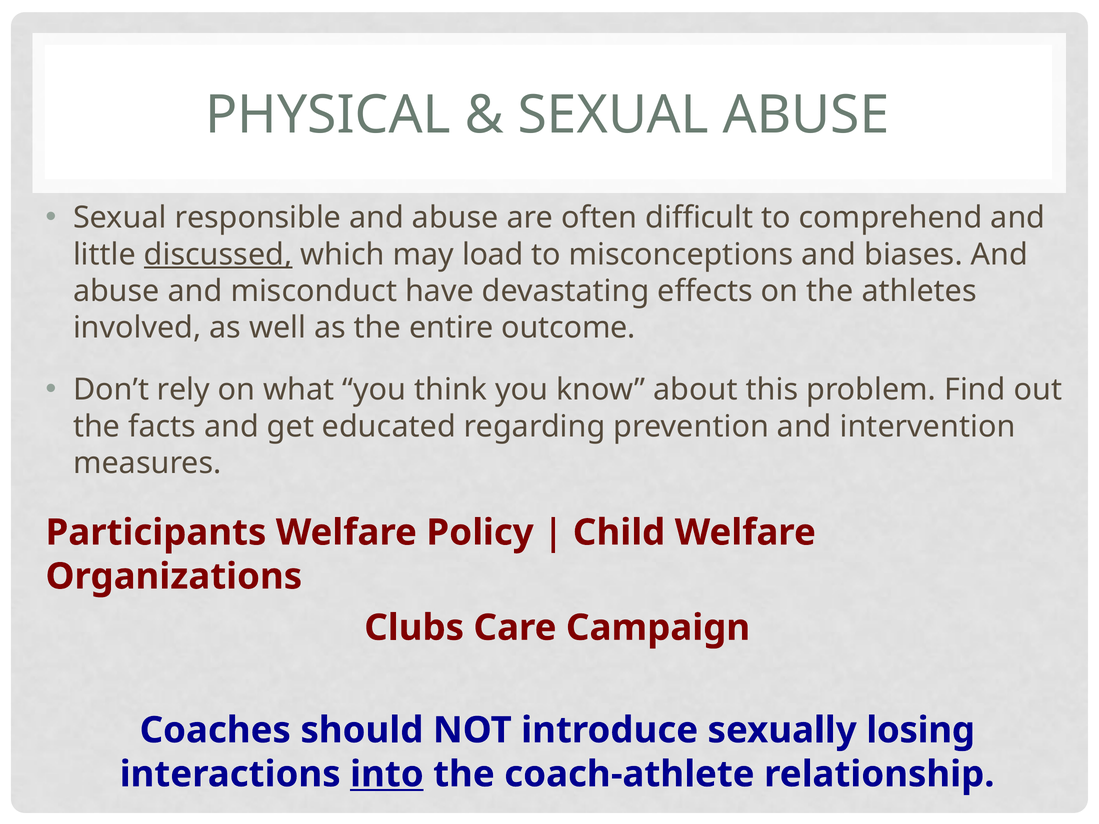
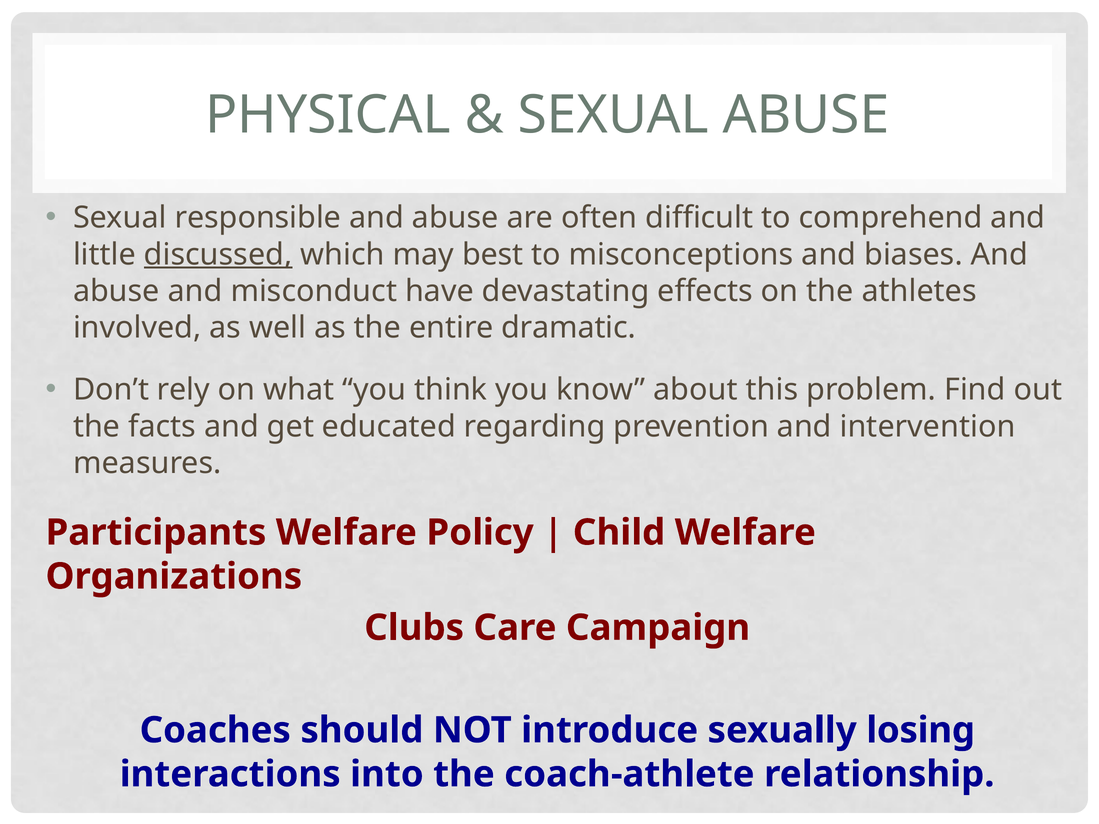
load: load -> best
outcome: outcome -> dramatic
into underline: present -> none
